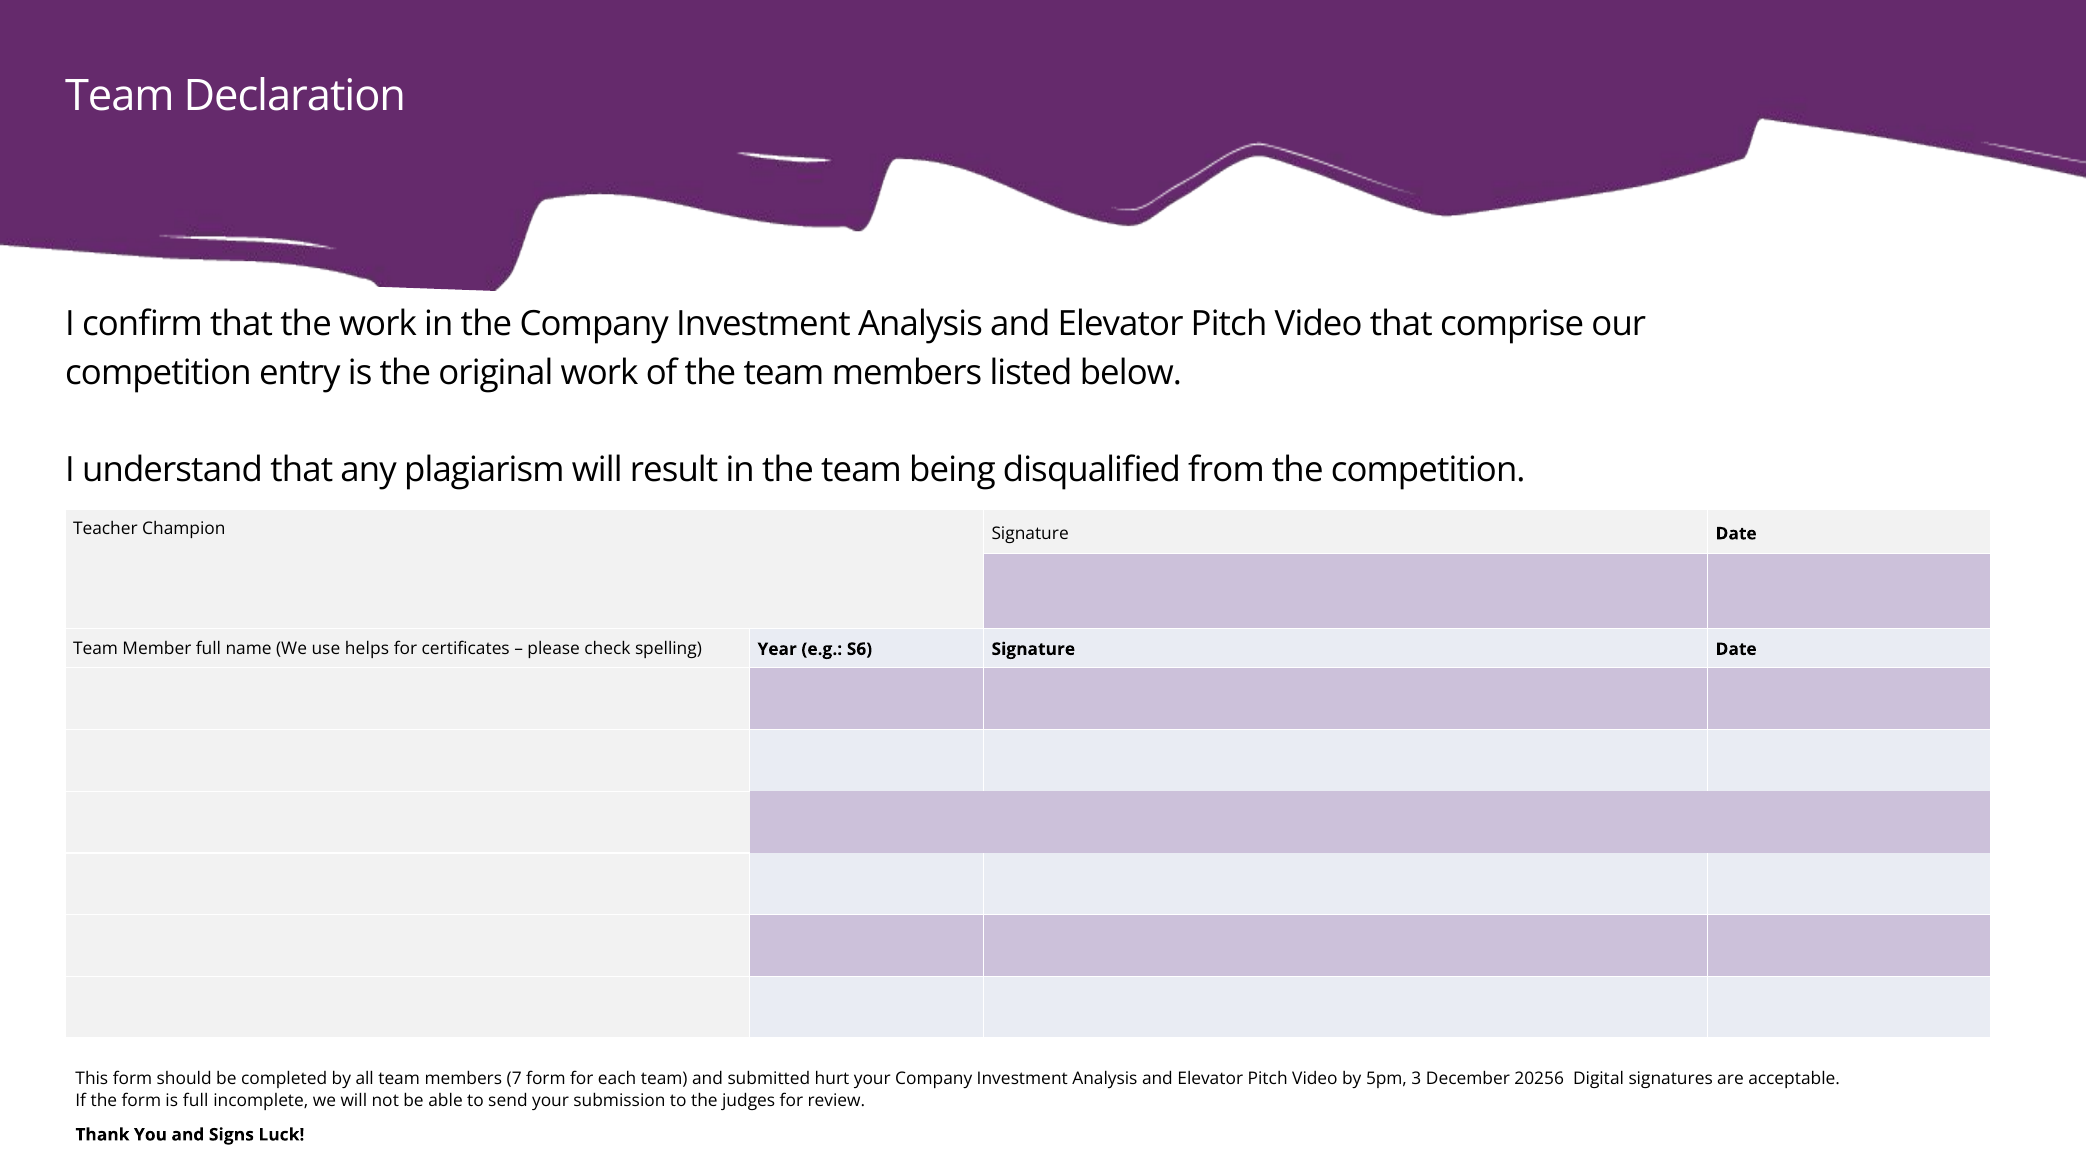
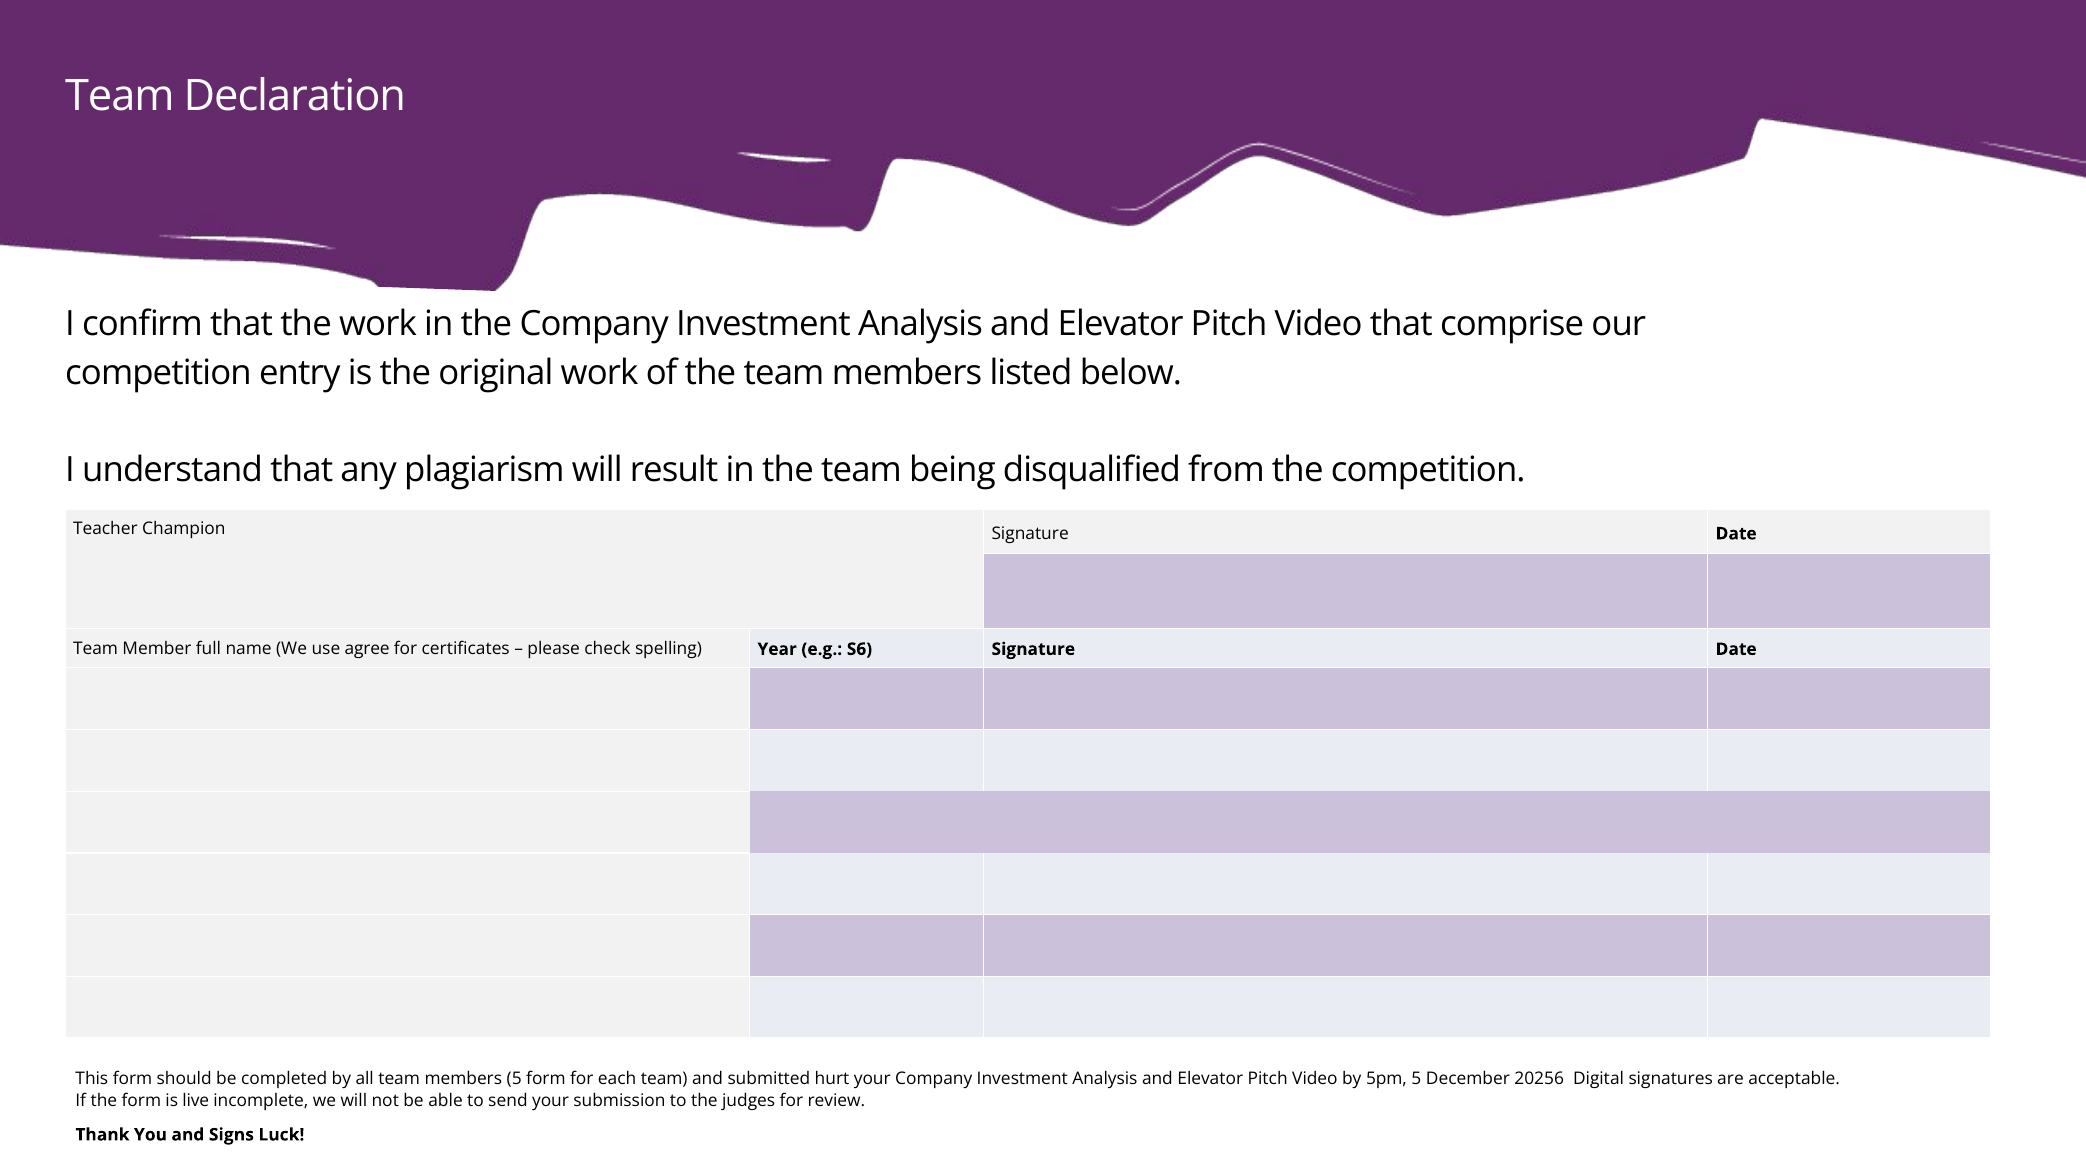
helps: helps -> agree
members 7: 7 -> 5
5pm 3: 3 -> 5
is full: full -> live
